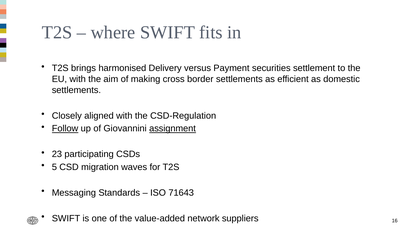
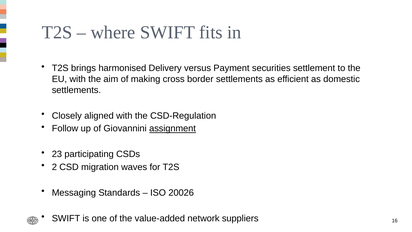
Follow underline: present -> none
5: 5 -> 2
71643: 71643 -> 20026
